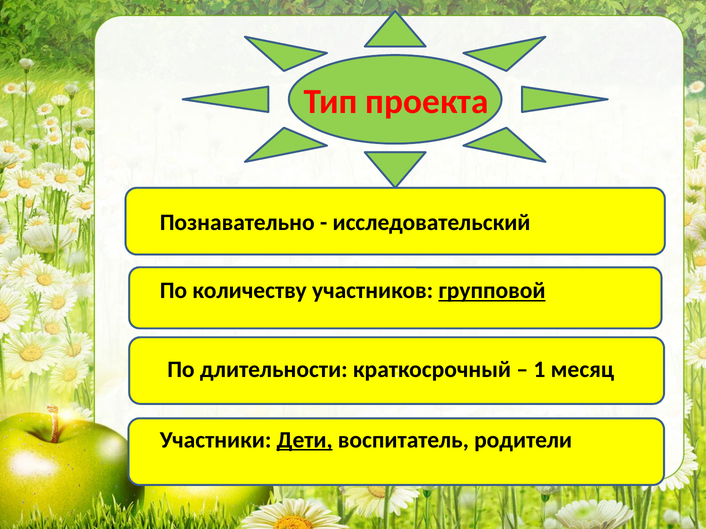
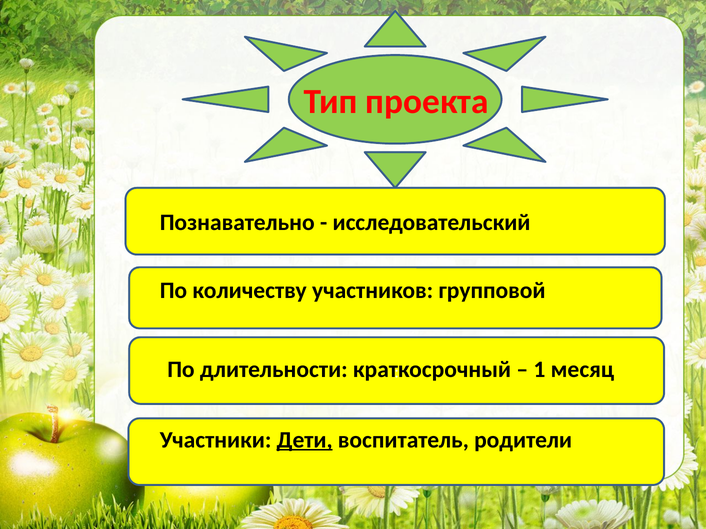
групповой underline: present -> none
